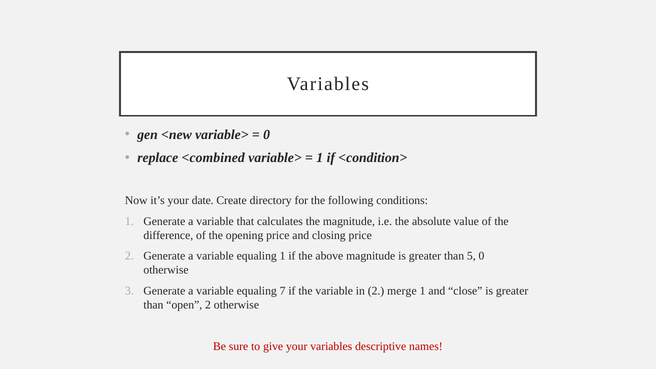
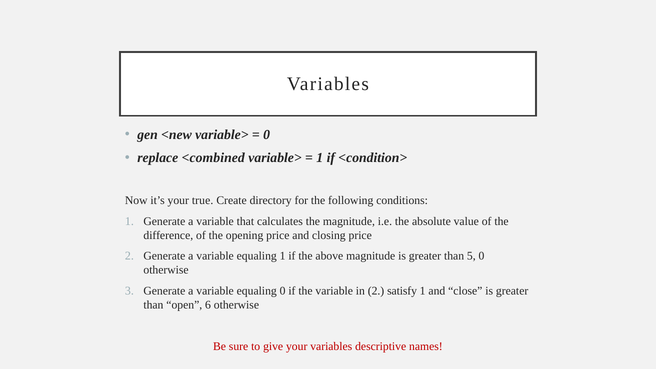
date: date -> true
equaling 7: 7 -> 0
merge: merge -> satisfy
open 2: 2 -> 6
